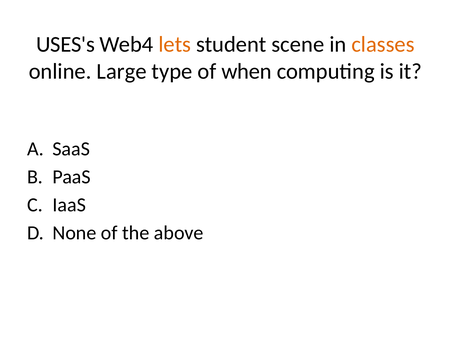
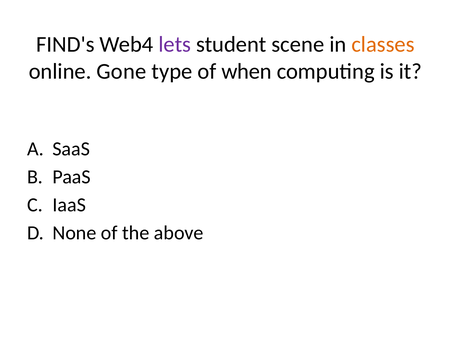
USES's: USES's -> FIND's
lets colour: orange -> purple
Large: Large -> Gone
